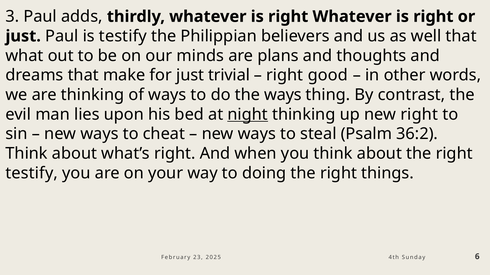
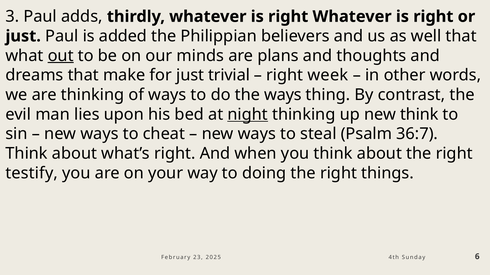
is testify: testify -> added
out underline: none -> present
good: good -> week
new right: right -> think
36:2: 36:2 -> 36:7
